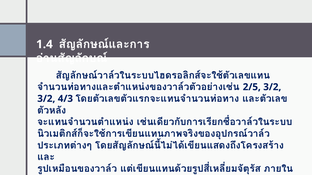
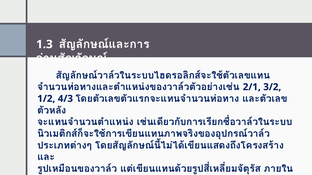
1.4: 1.4 -> 1.3
2/5: 2/5 -> 2/1
3/2 at (46, 99): 3/2 -> 1/2
